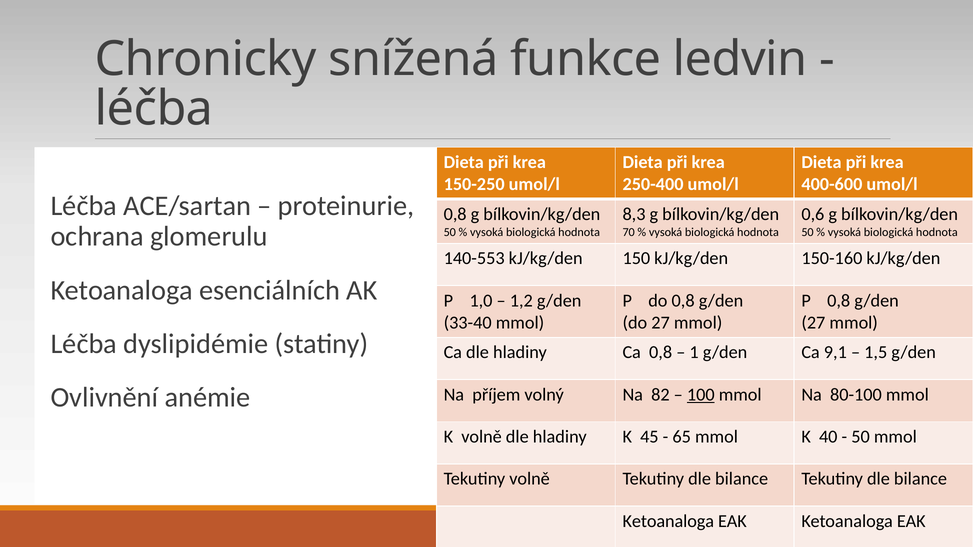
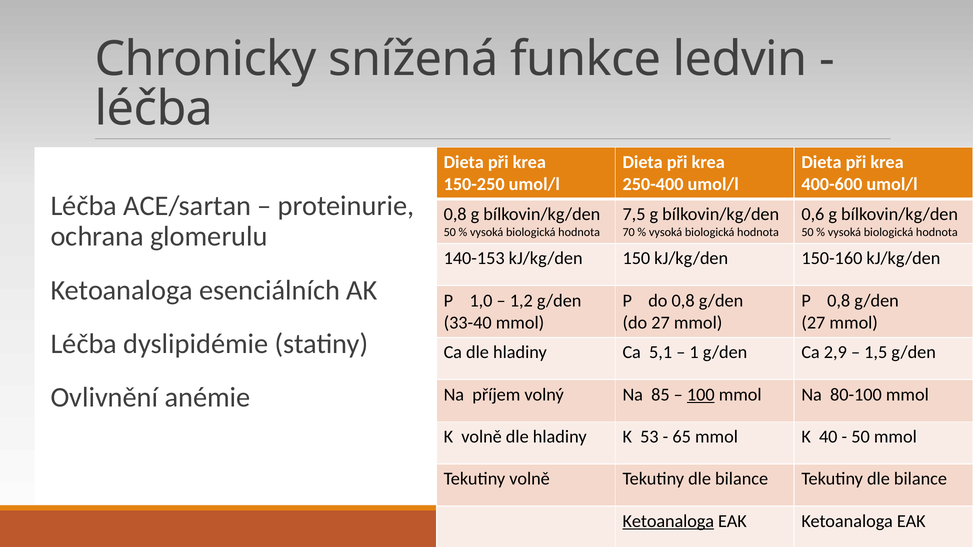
8,3: 8,3 -> 7,5
140-553: 140-553 -> 140-153
Ca 0,8: 0,8 -> 5,1
9,1: 9,1 -> 2,9
82: 82 -> 85
45: 45 -> 53
Ketoanaloga at (668, 521) underline: none -> present
